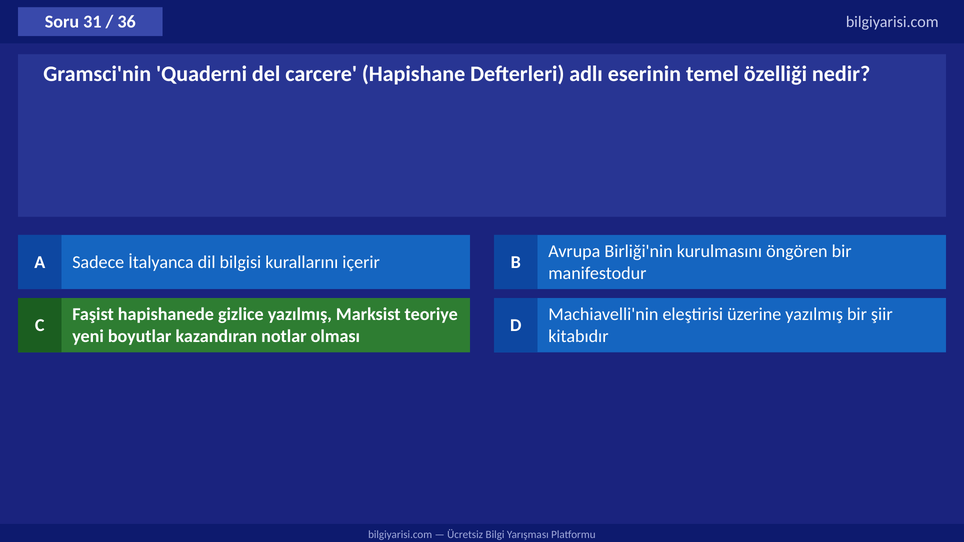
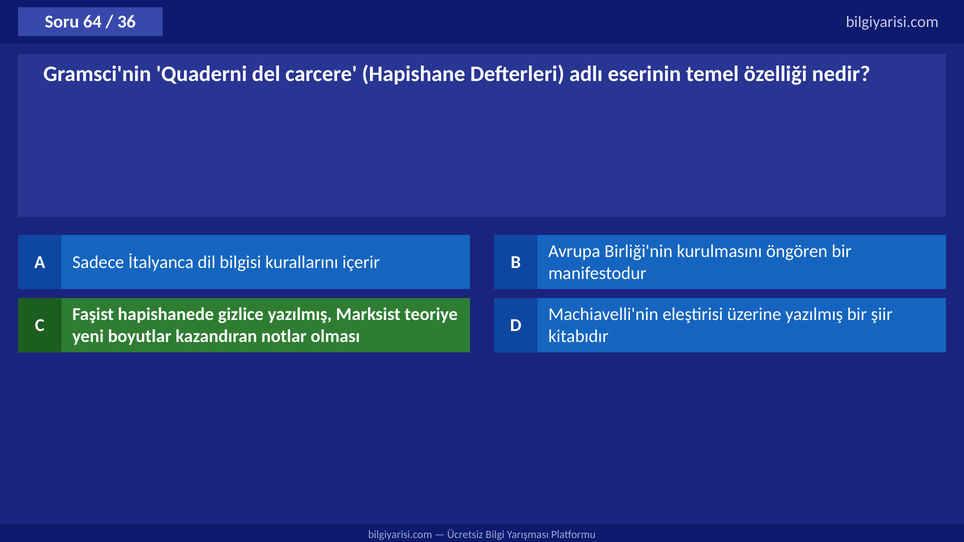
31: 31 -> 64
